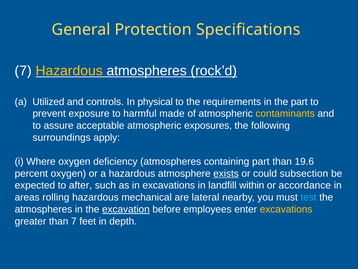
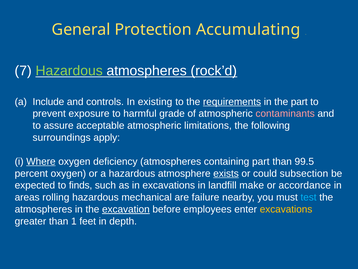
Specifications: Specifications -> Accumulating
Hazardous at (69, 71) colour: yellow -> light green
Utilized: Utilized -> Include
physical: physical -> existing
requirements underline: none -> present
made: made -> grade
contaminants colour: yellow -> pink
exposures: exposures -> limitations
Where underline: none -> present
19.6: 19.6 -> 99.5
after: after -> finds
within: within -> make
lateral: lateral -> failure
than 7: 7 -> 1
